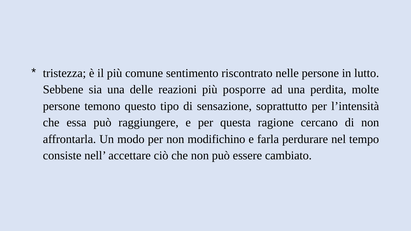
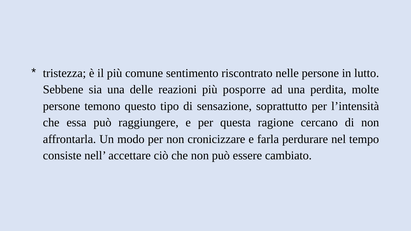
modifichino: modifichino -> cronicizzare
